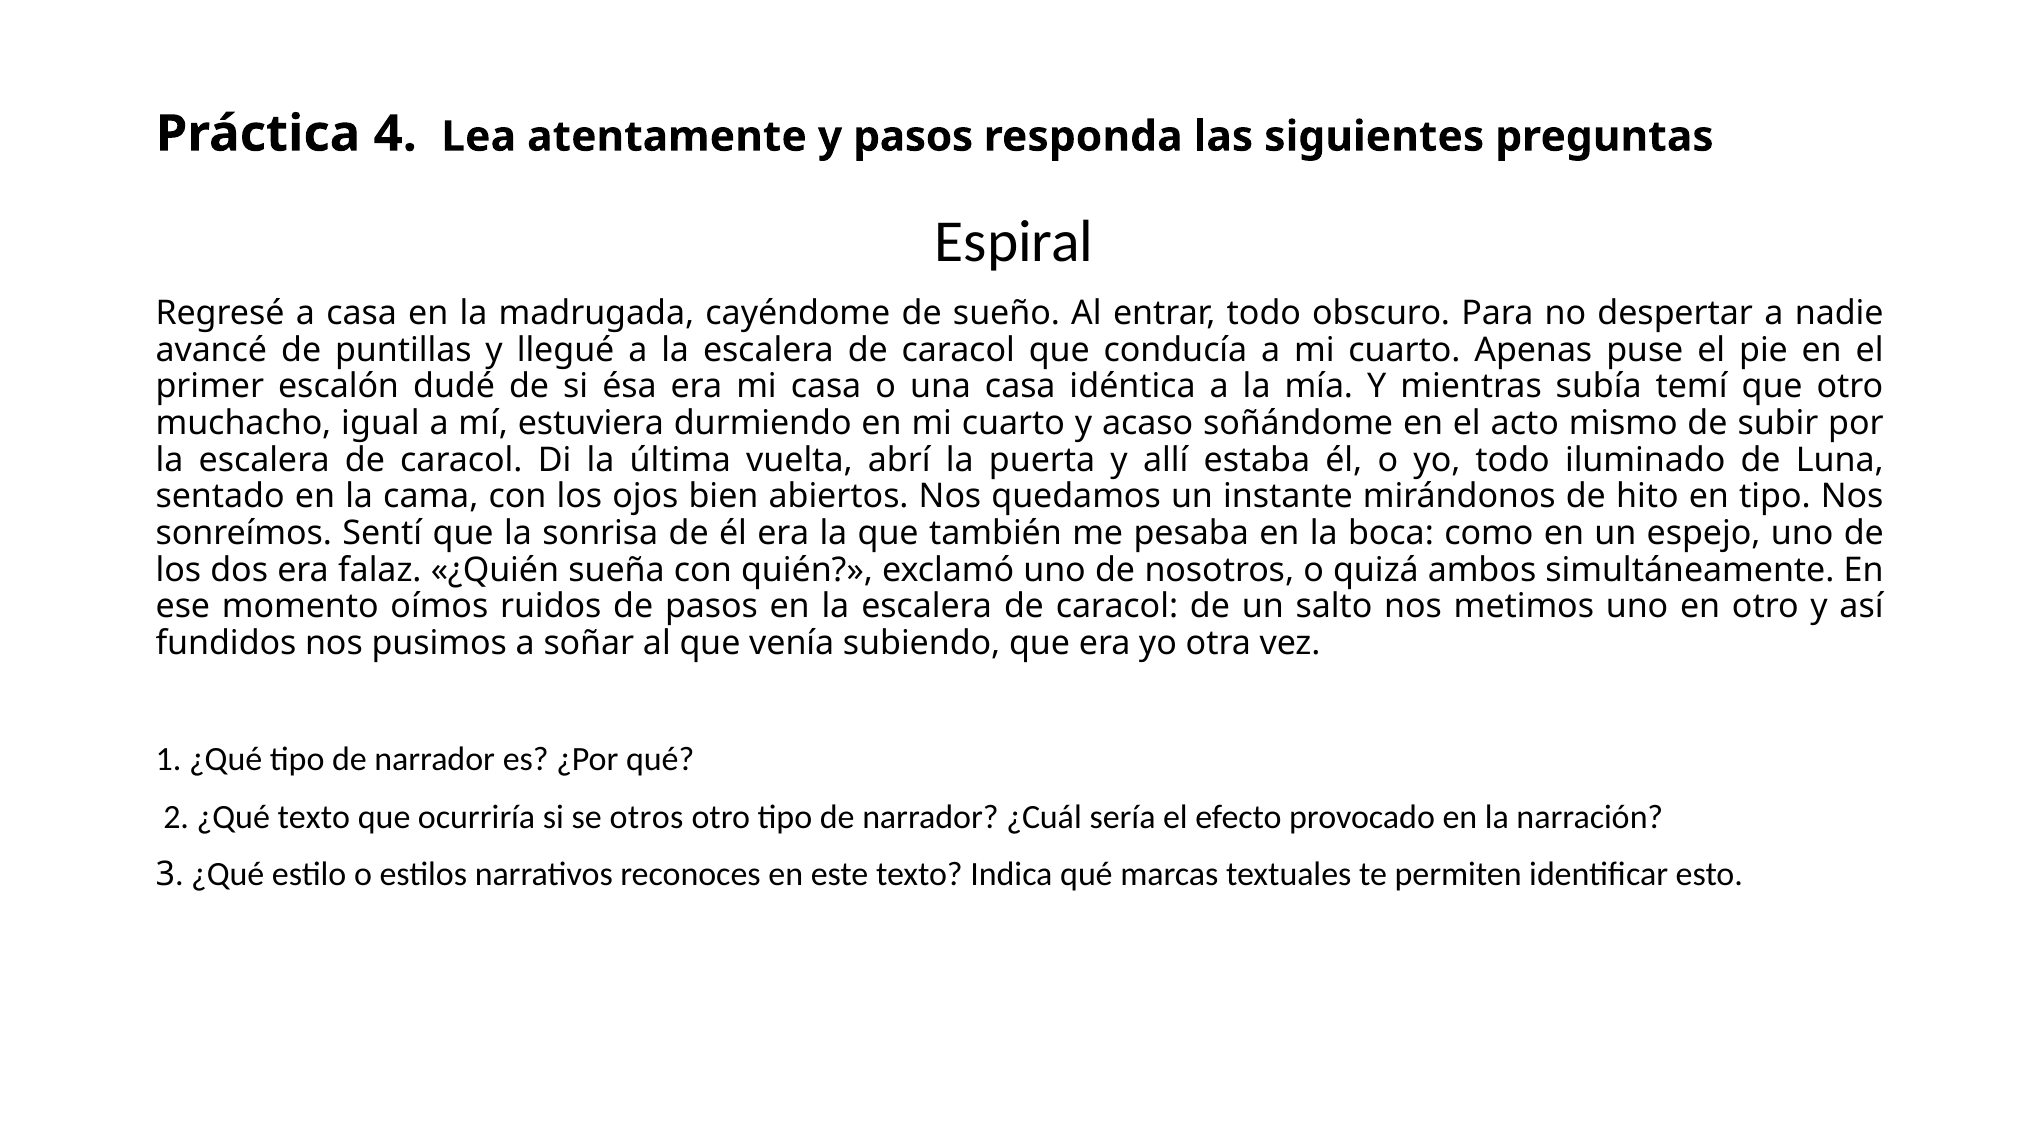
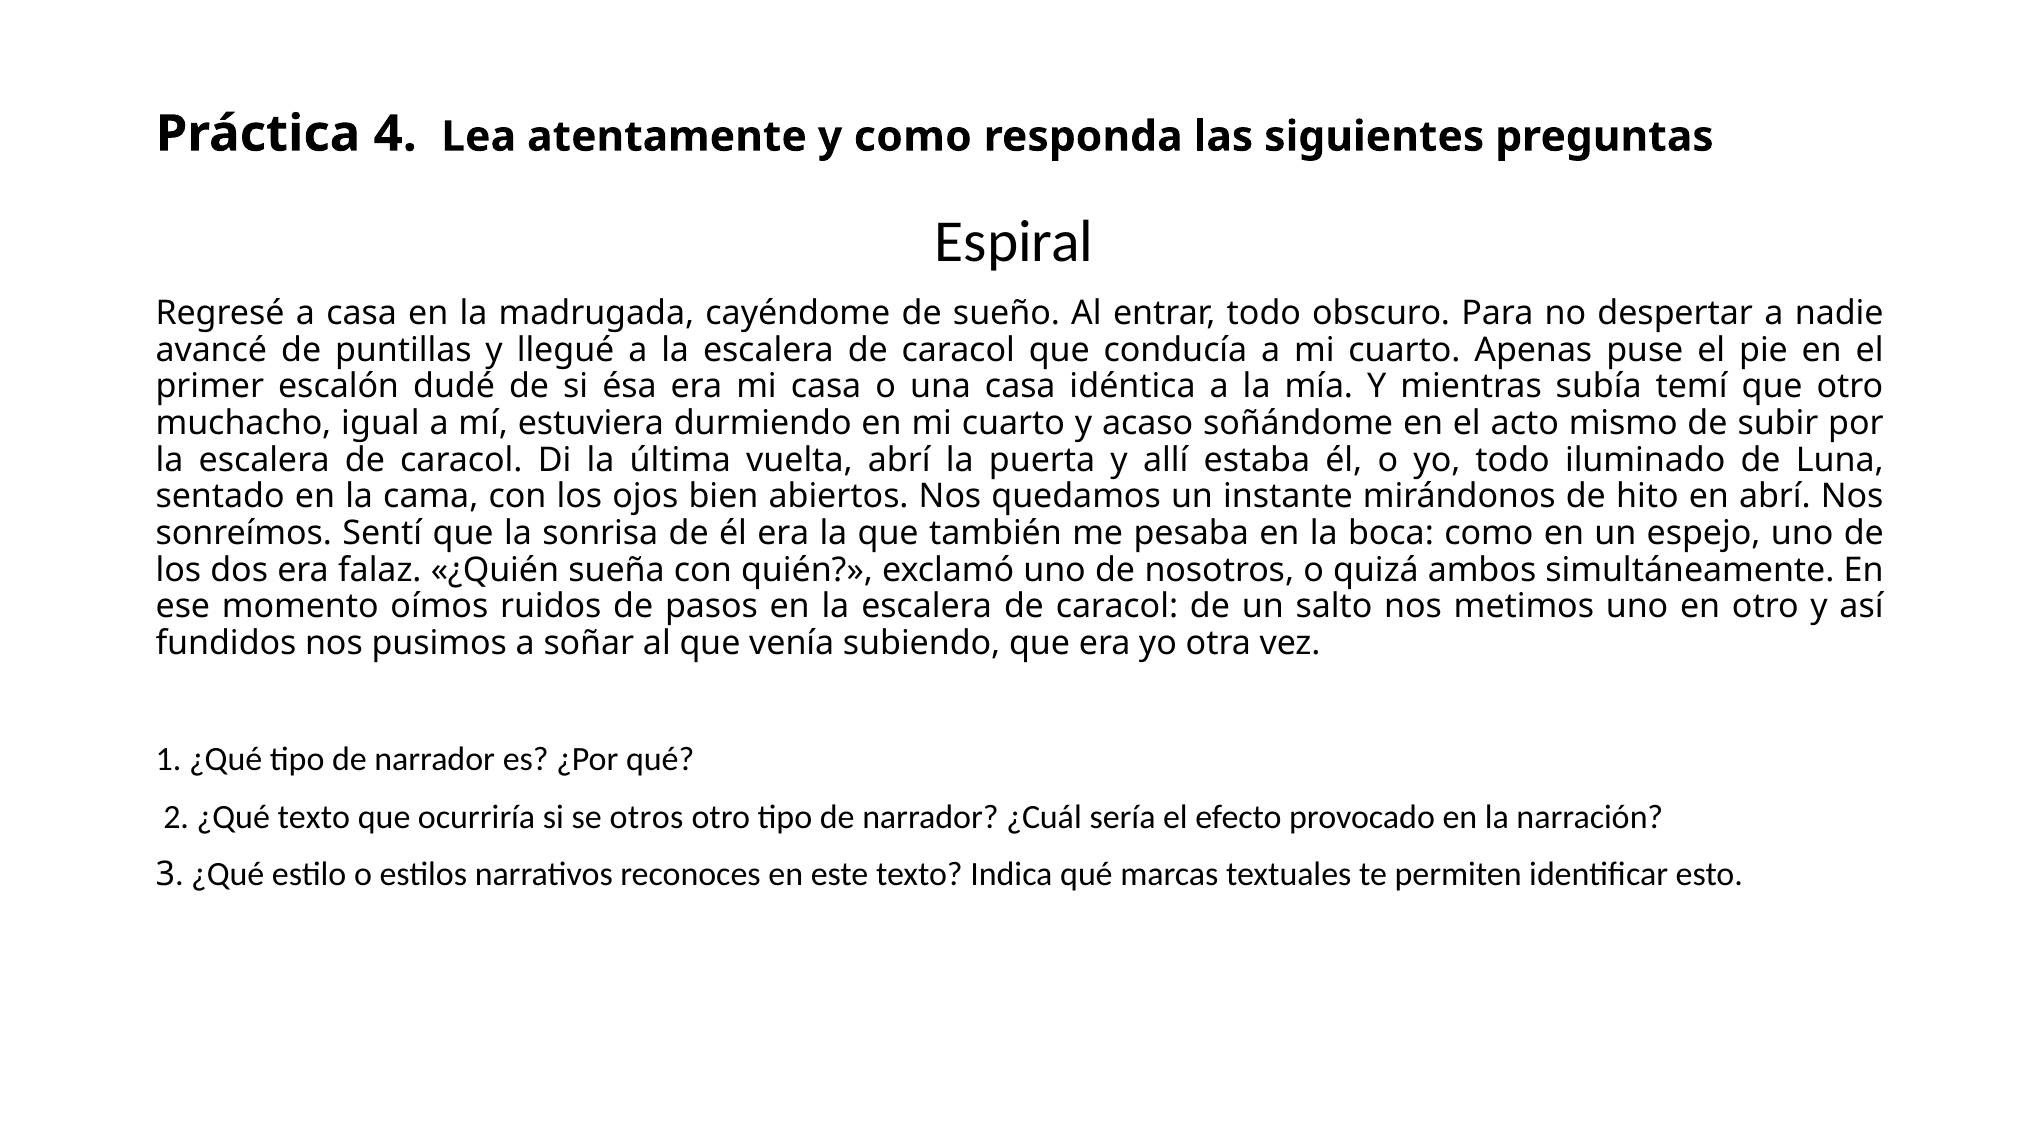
y pasos: pasos -> como
en tipo: tipo -> abrí
